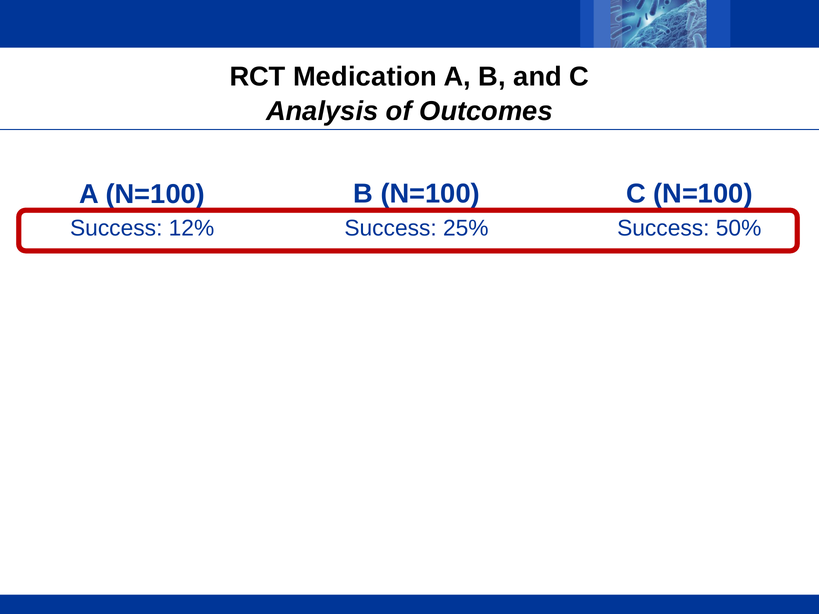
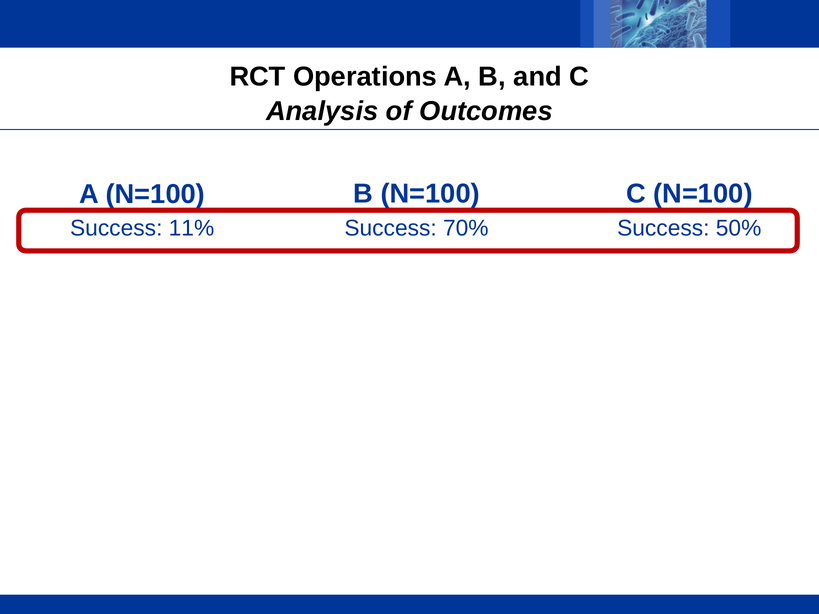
Medication: Medication -> Operations
25%: 25% -> 70%
12%: 12% -> 11%
